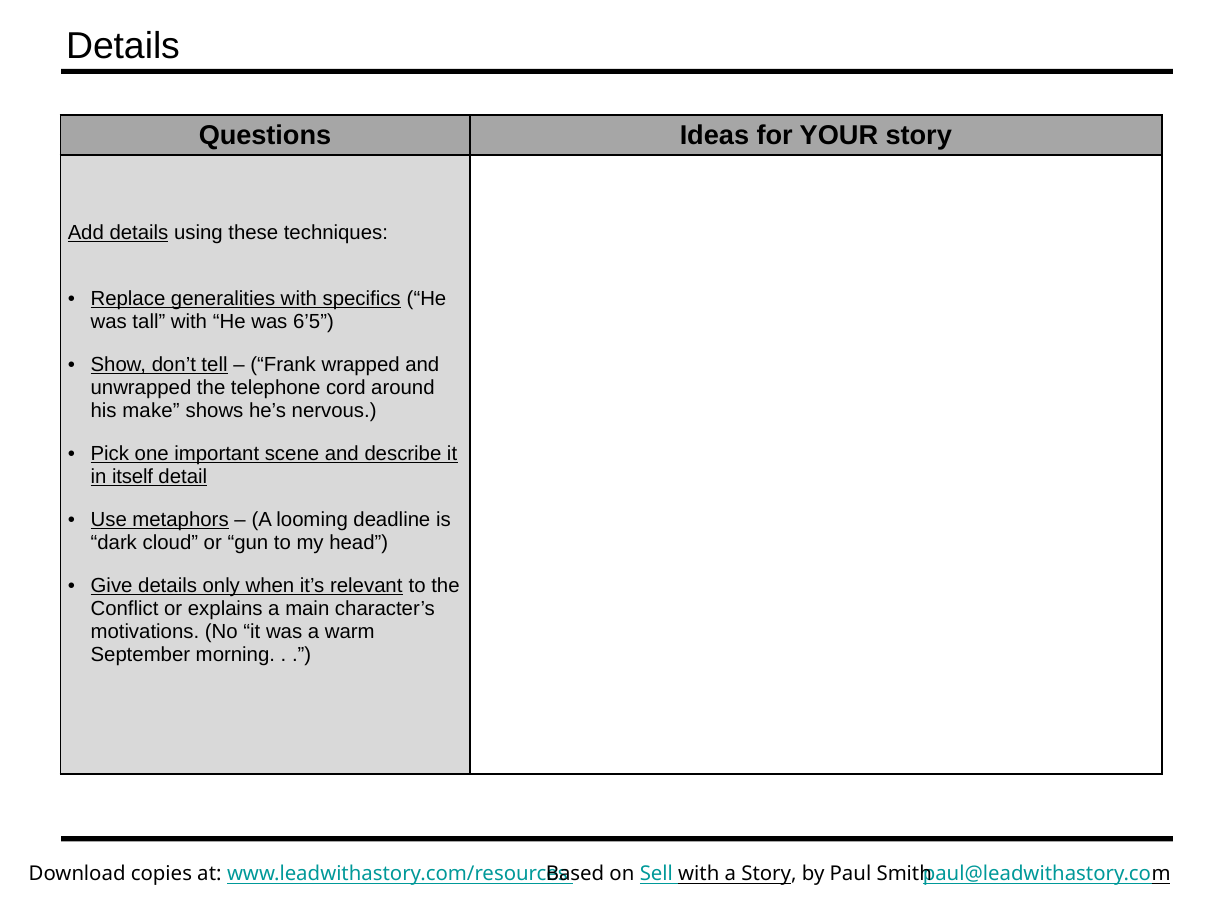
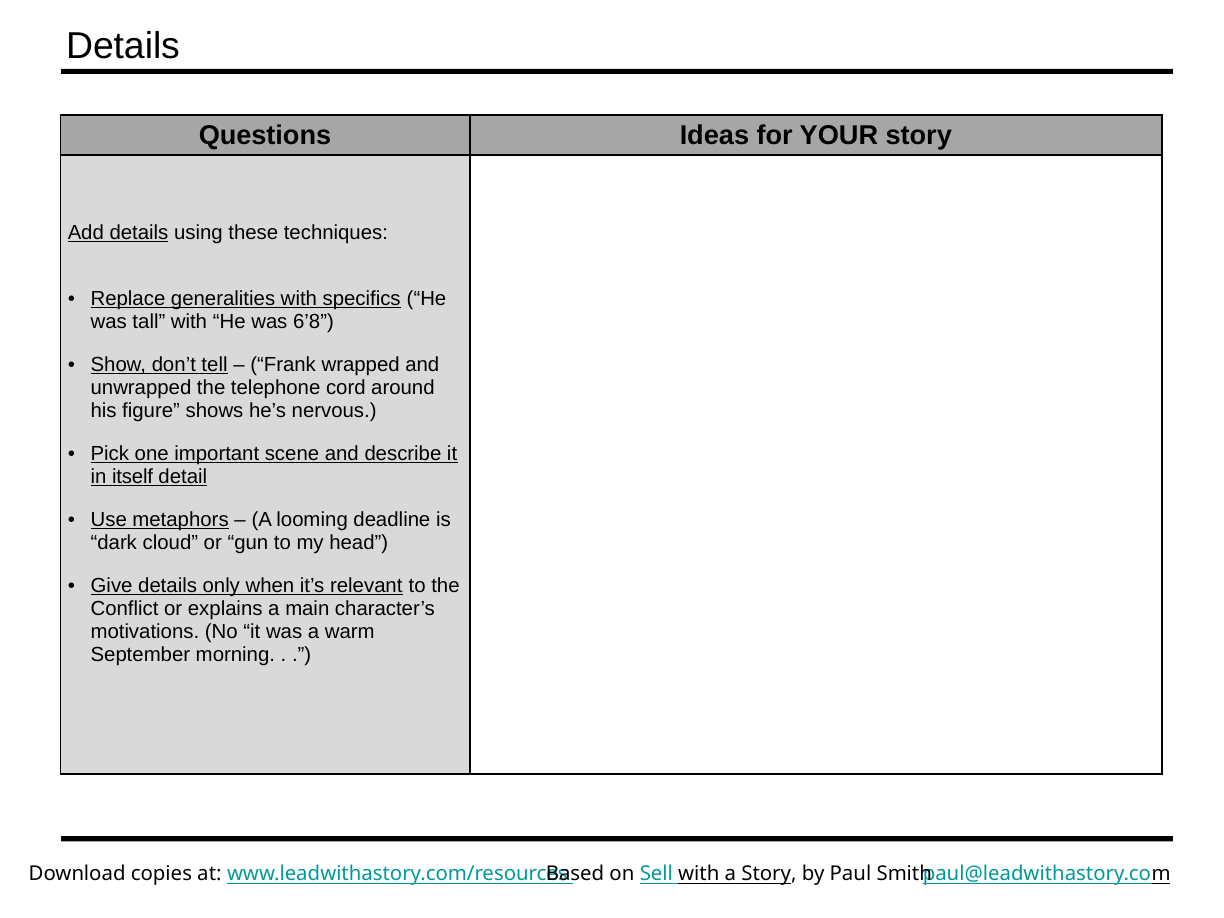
6’5: 6’5 -> 6’8
make: make -> figure
